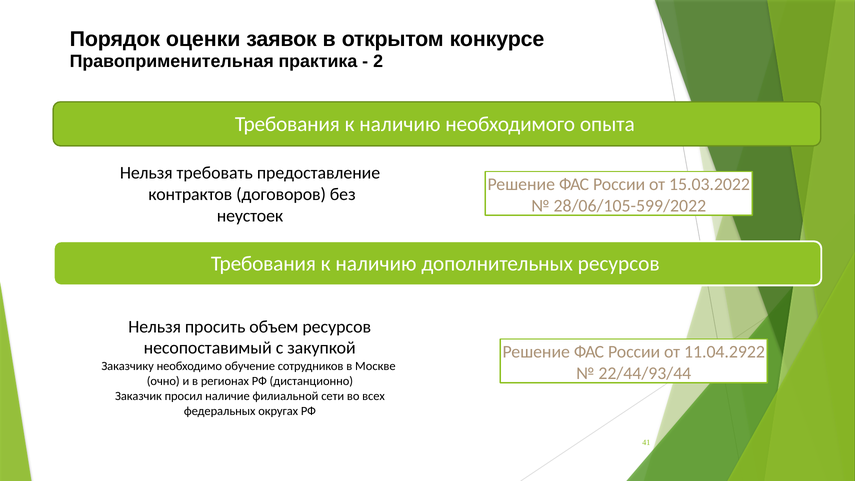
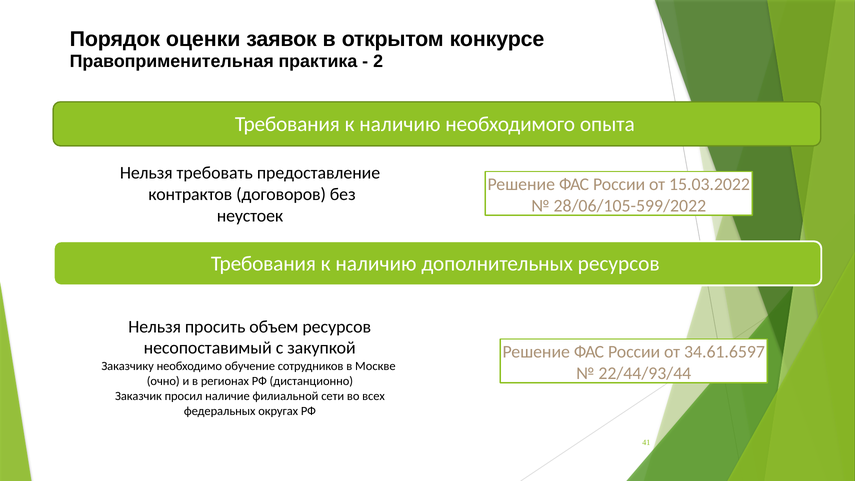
11.04.2922: 11.04.2922 -> 34.61.6597
